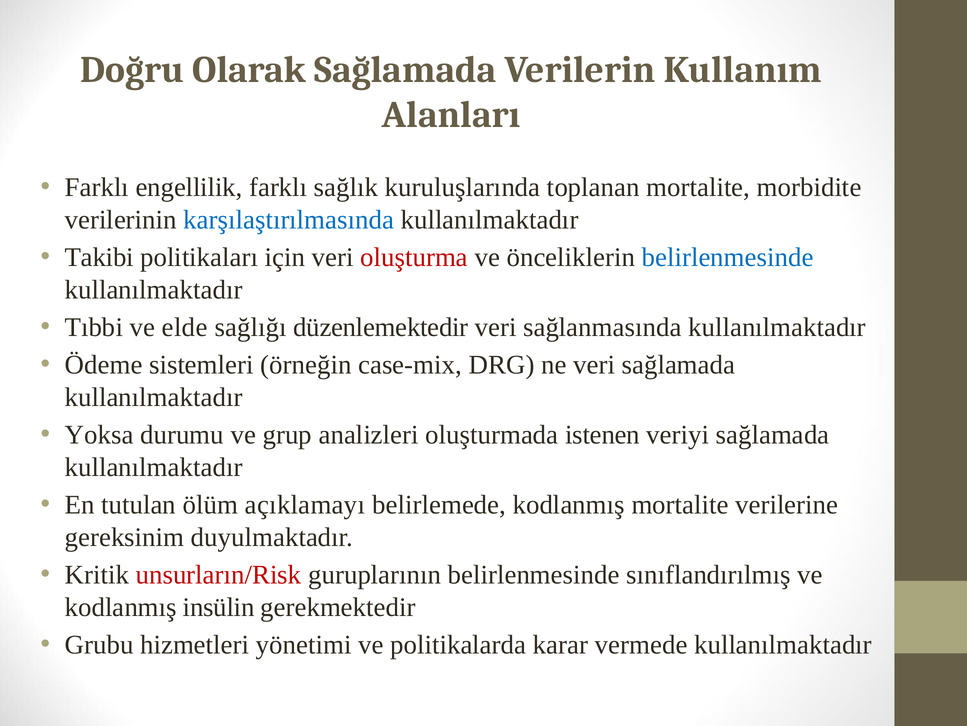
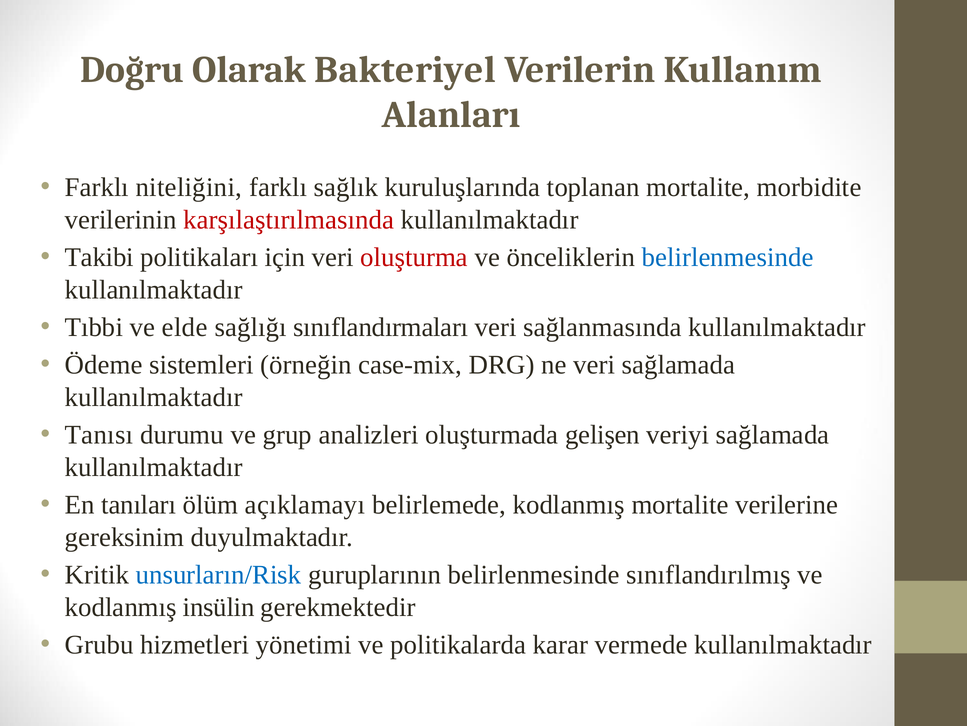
Olarak Sağlamada: Sağlamada -> Bakteriyel
engellilik: engellilik -> niteliğini
karşılaştırılmasında colour: blue -> red
düzenlemektedir: düzenlemektedir -> sınıflandırmaları
Yoksa: Yoksa -> Tanısı
istenen: istenen -> gelişen
tutulan: tutulan -> tanıları
unsurların/Risk colour: red -> blue
